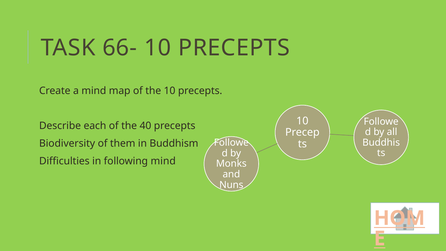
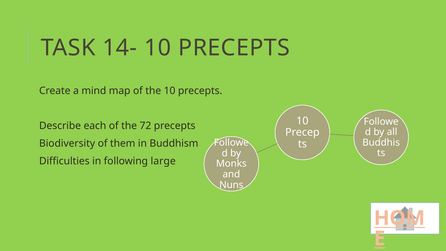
66-: 66- -> 14-
40: 40 -> 72
following mind: mind -> large
